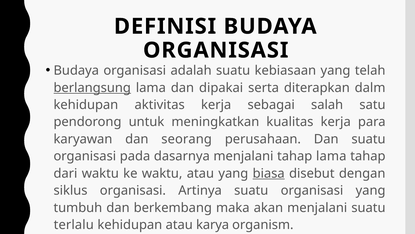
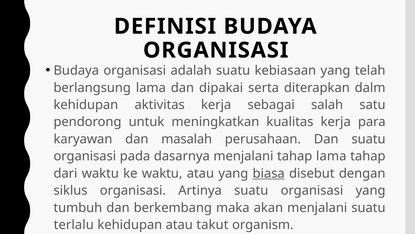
berlangsung underline: present -> none
seorang: seorang -> masalah
karya: karya -> takut
